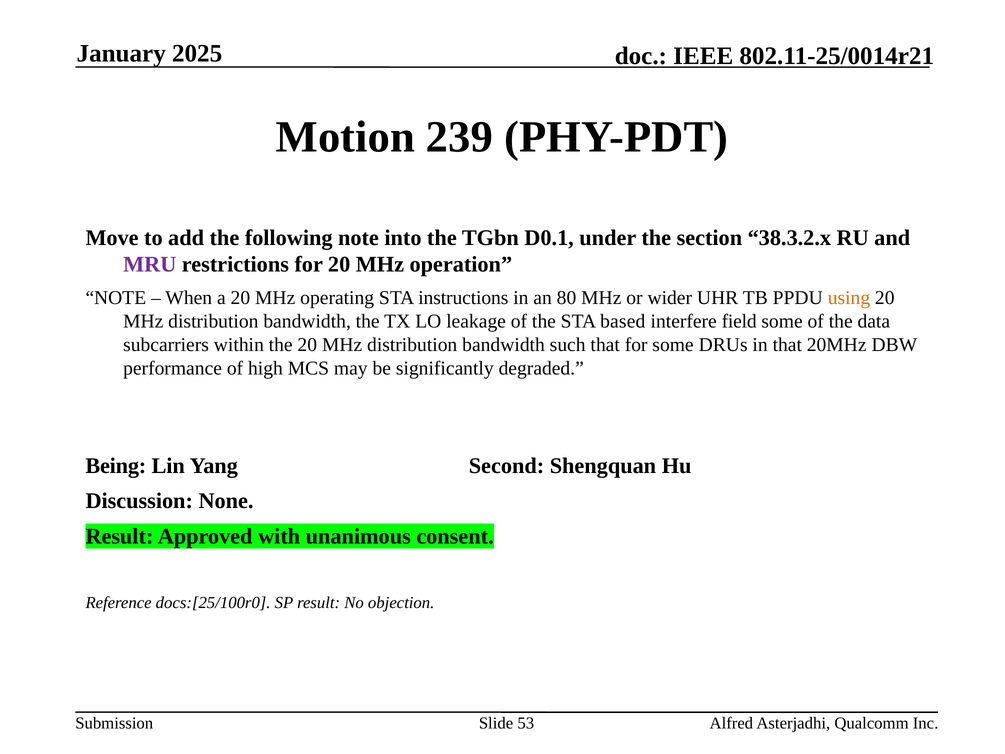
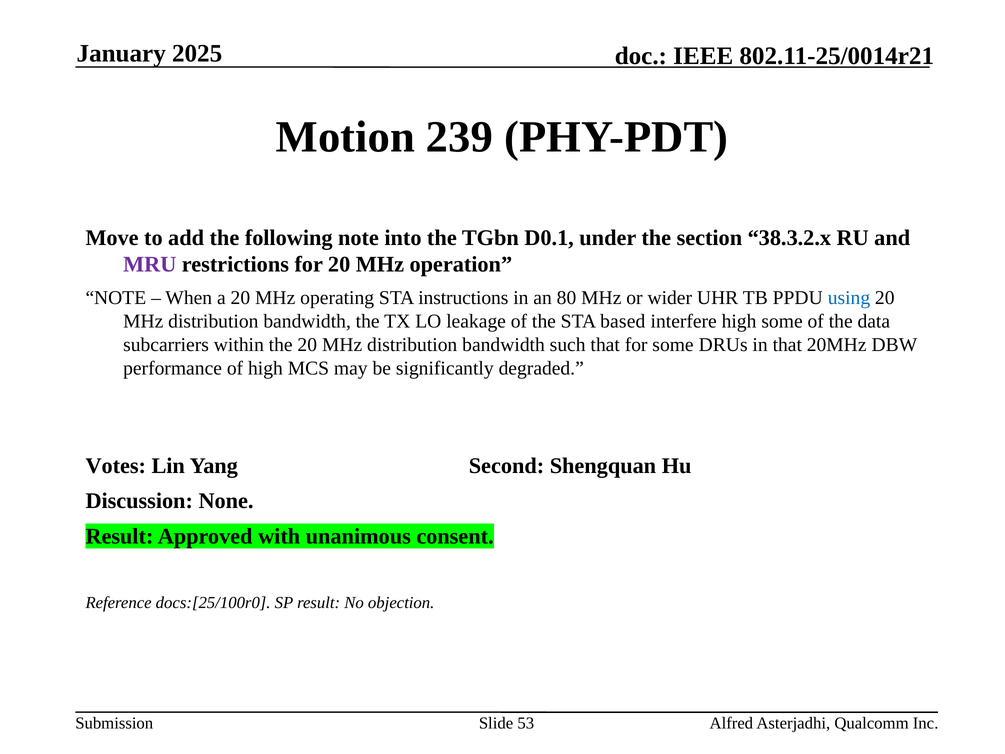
using colour: orange -> blue
interfere field: field -> high
Being: Being -> Votes
